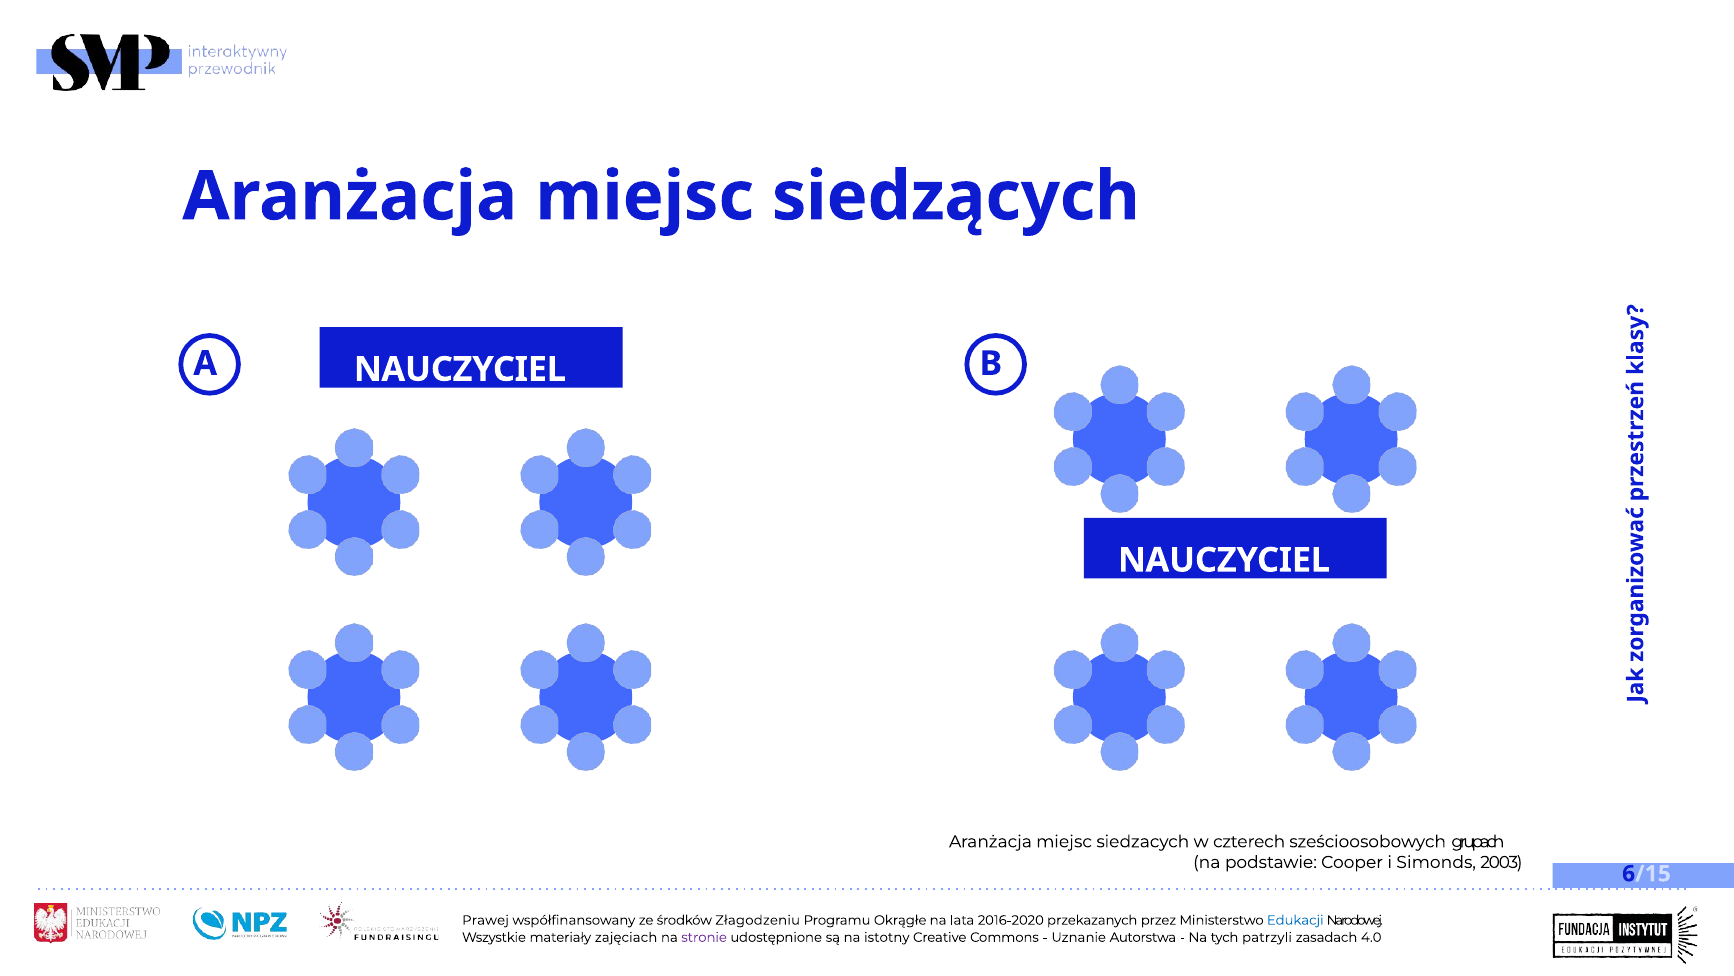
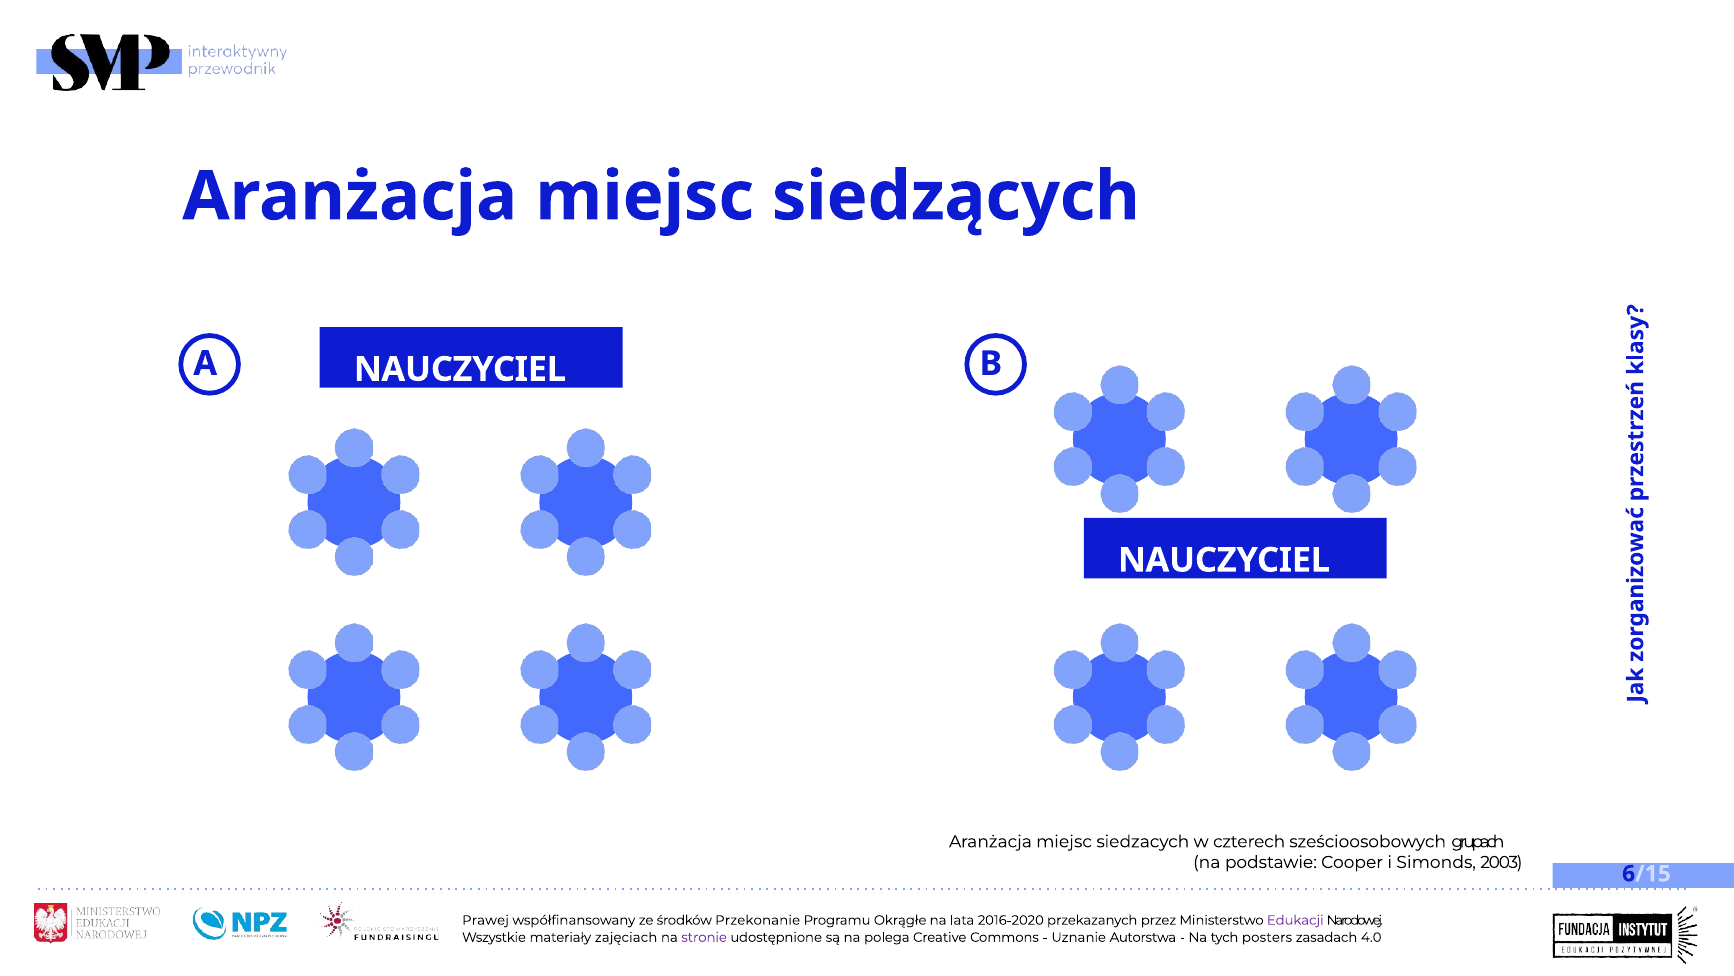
Złagodzeniu: Złagodzeniu -> Przekonanie
Edukacji colour: blue -> purple
istotny: istotny -> polega
patrzyli: patrzyli -> posters
